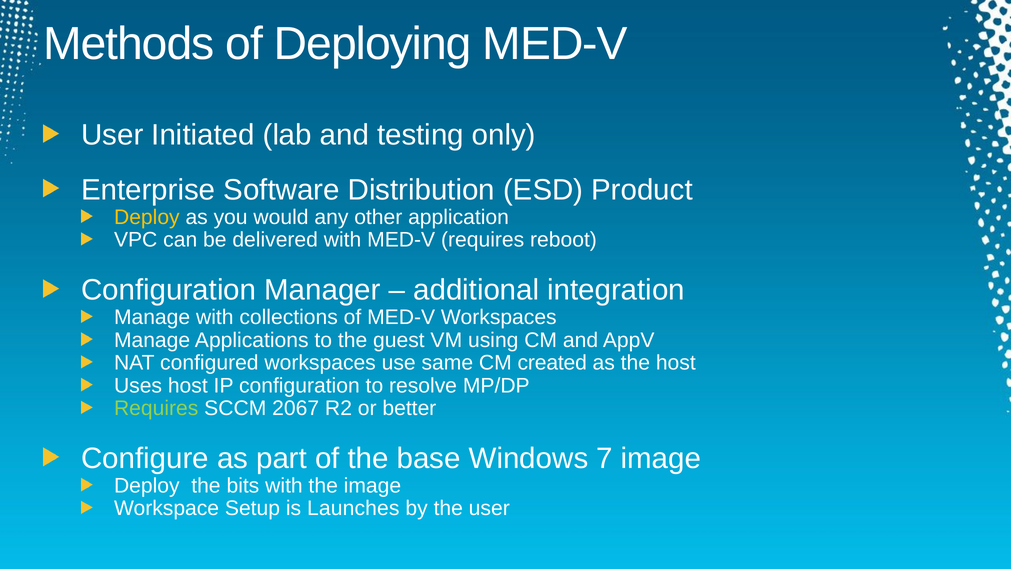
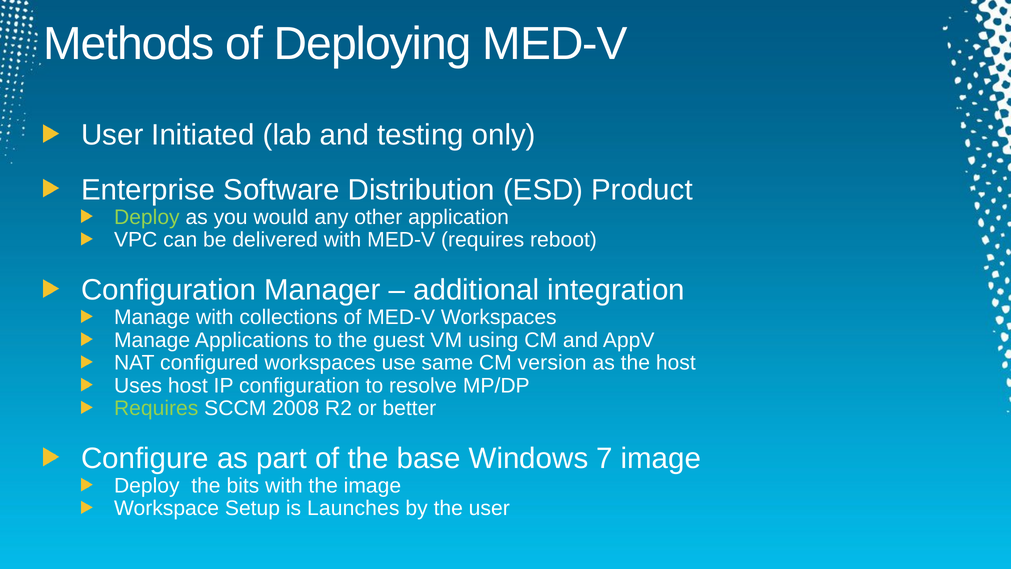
Deploy at (147, 217) colour: yellow -> light green
created: created -> version
2067: 2067 -> 2008
